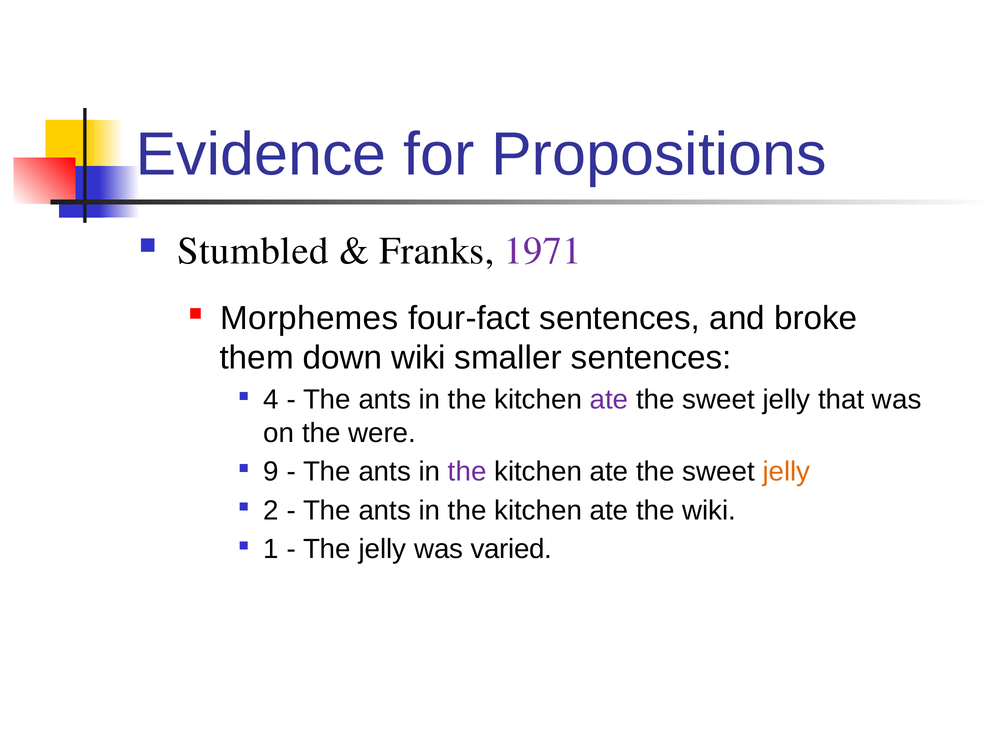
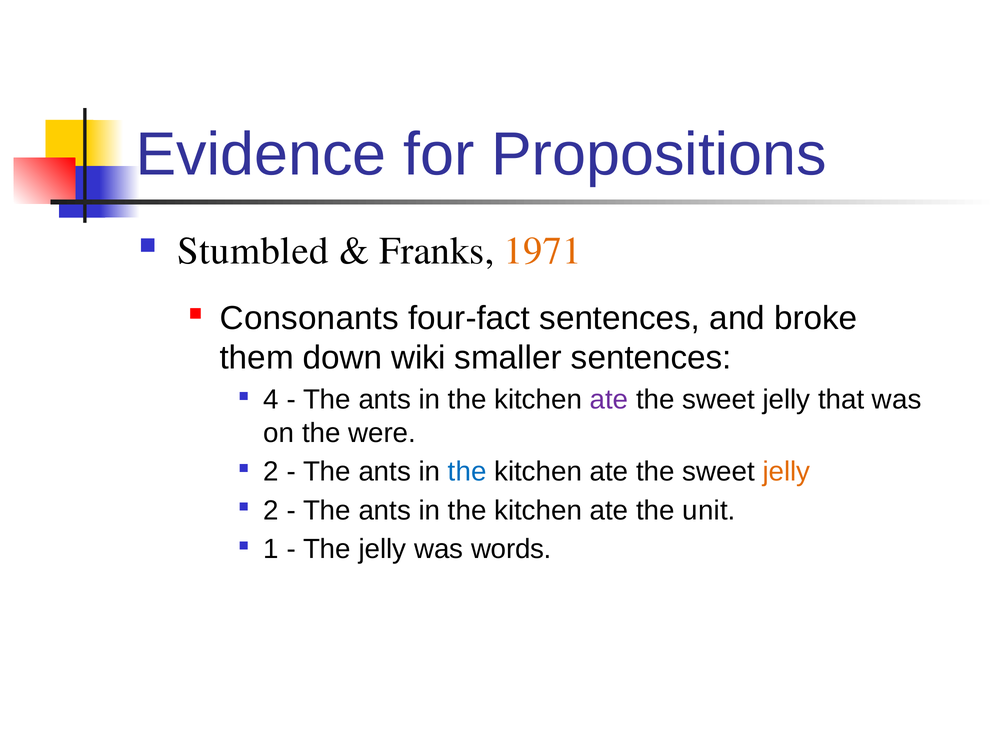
1971 colour: purple -> orange
Morphemes: Morphemes -> Consonants
9 at (271, 472): 9 -> 2
the at (467, 472) colour: purple -> blue
the wiki: wiki -> unit
varied: varied -> words
